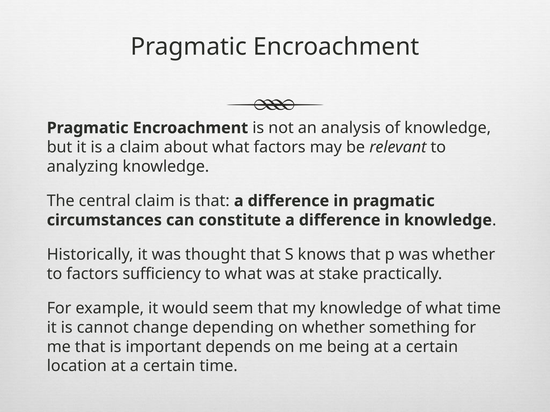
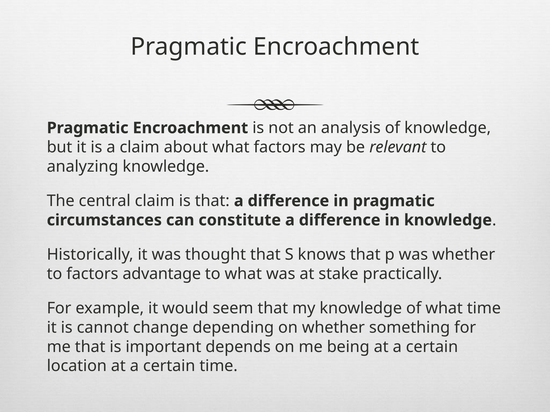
sufficiency: sufficiency -> advantage
